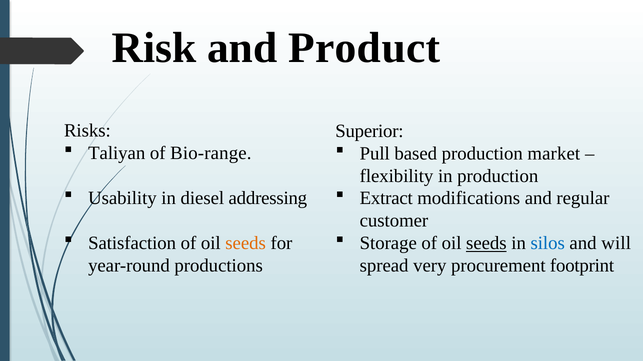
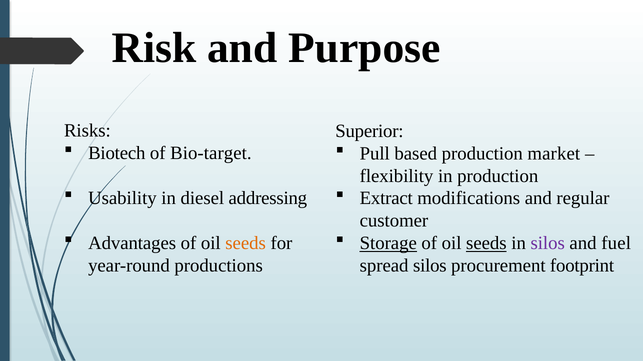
Product: Product -> Purpose
Taliyan: Taliyan -> Biotech
Bio-range: Bio-range -> Bio-target
Satisfaction: Satisfaction -> Advantages
Storage underline: none -> present
silos at (548, 244) colour: blue -> purple
will: will -> fuel
spread very: very -> silos
